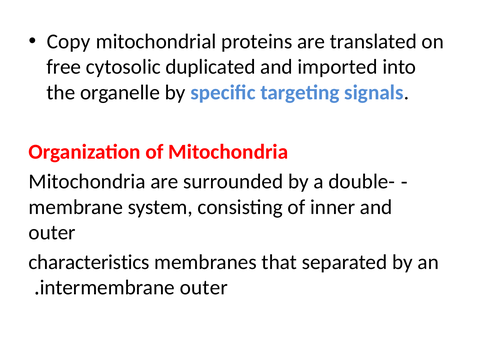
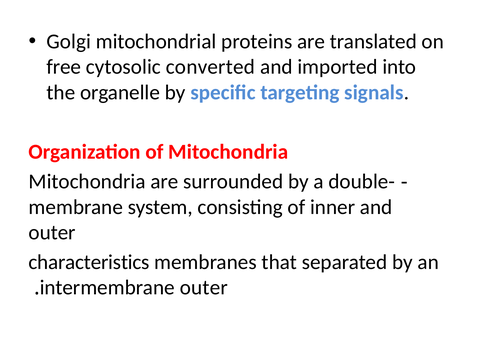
Copy: Copy -> Golgi
duplicated: duplicated -> converted
